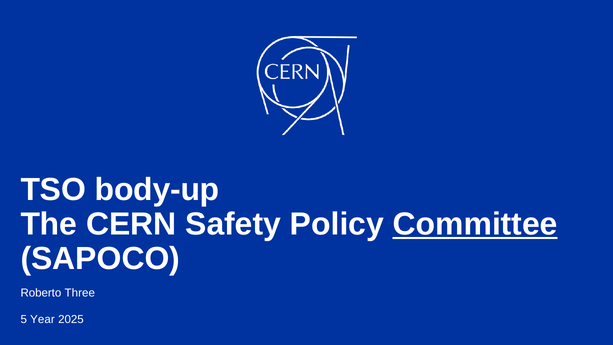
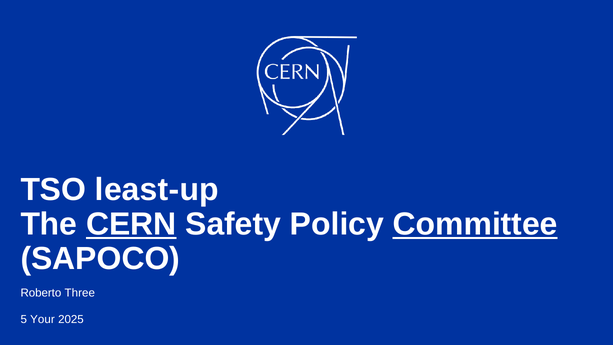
body-up: body-up -> least-up
CERN underline: none -> present
Year: Year -> Your
